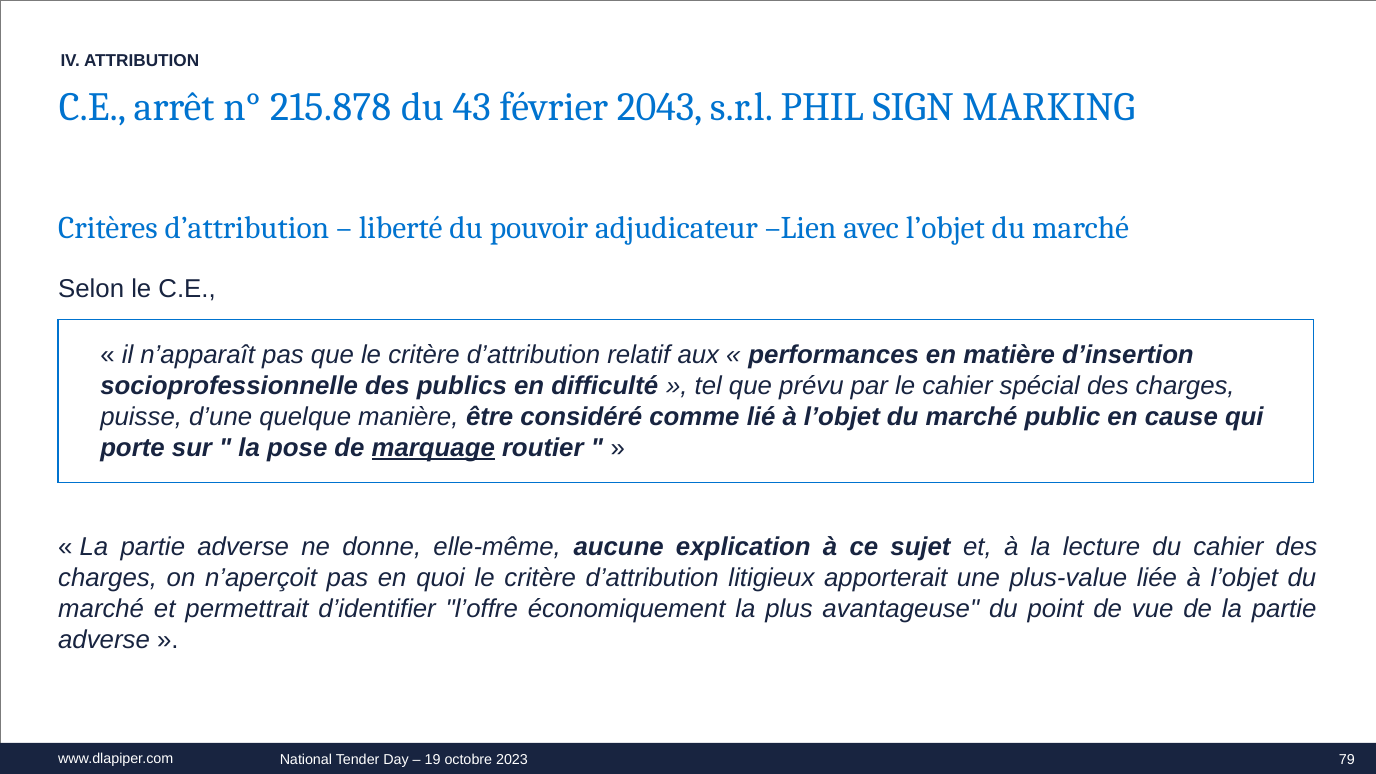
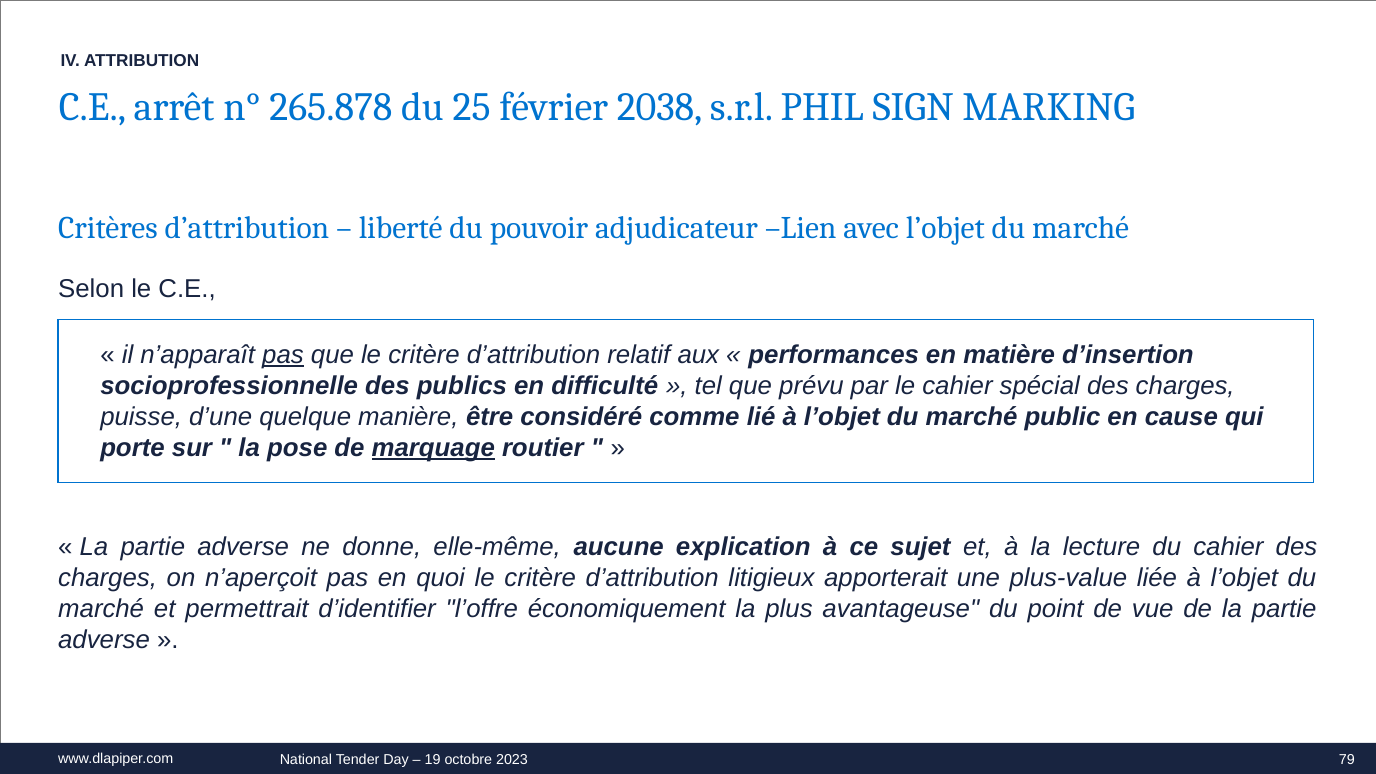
215.878: 215.878 -> 265.878
43: 43 -> 25
2043: 2043 -> 2038
pas at (283, 355) underline: none -> present
